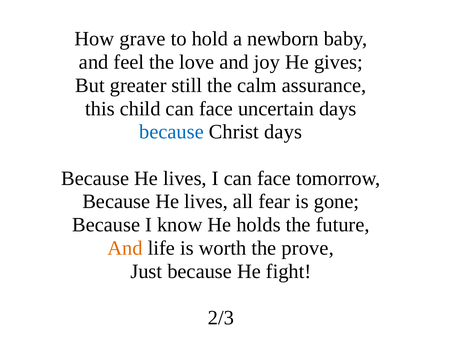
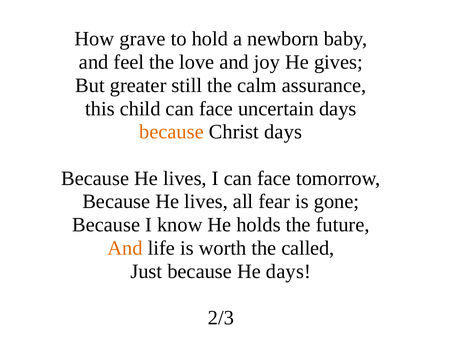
because at (172, 132) colour: blue -> orange
prove: prove -> called
He fight: fight -> days
